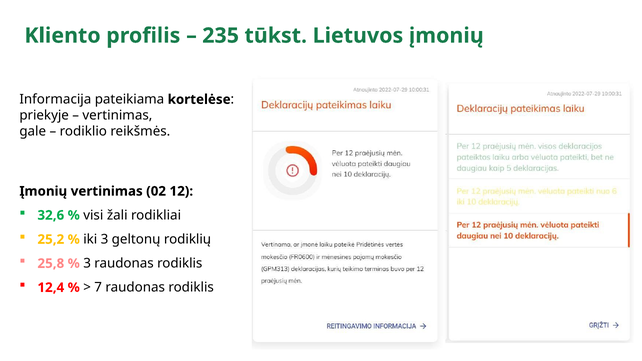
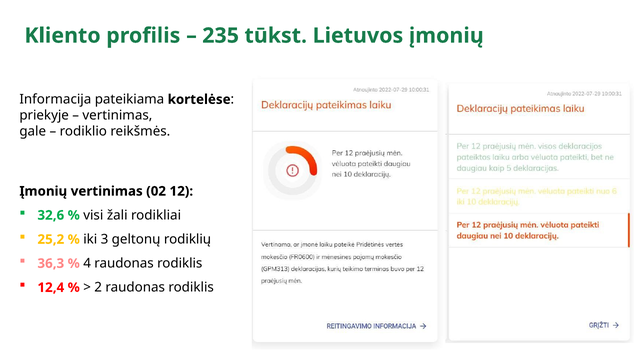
25,8: 25,8 -> 36,3
3 at (87, 264): 3 -> 4
7: 7 -> 2
